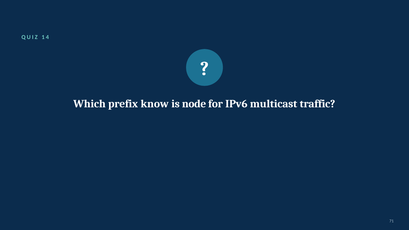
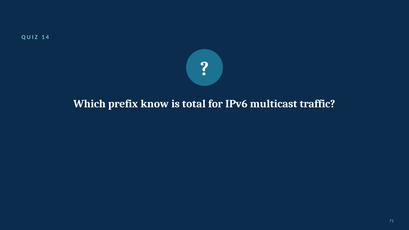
node: node -> total
